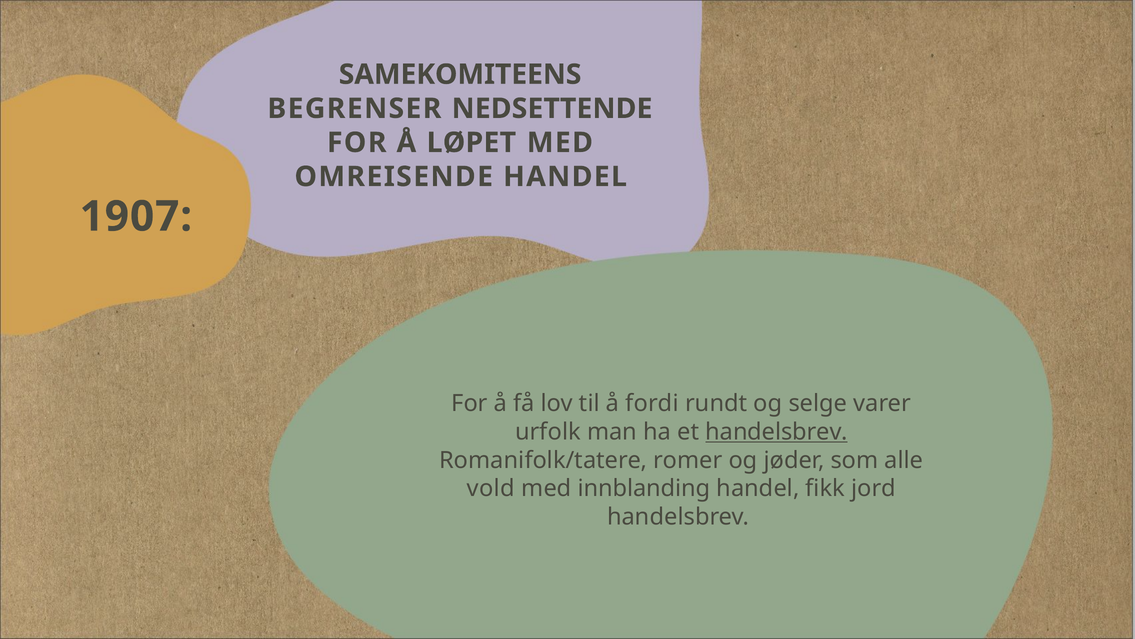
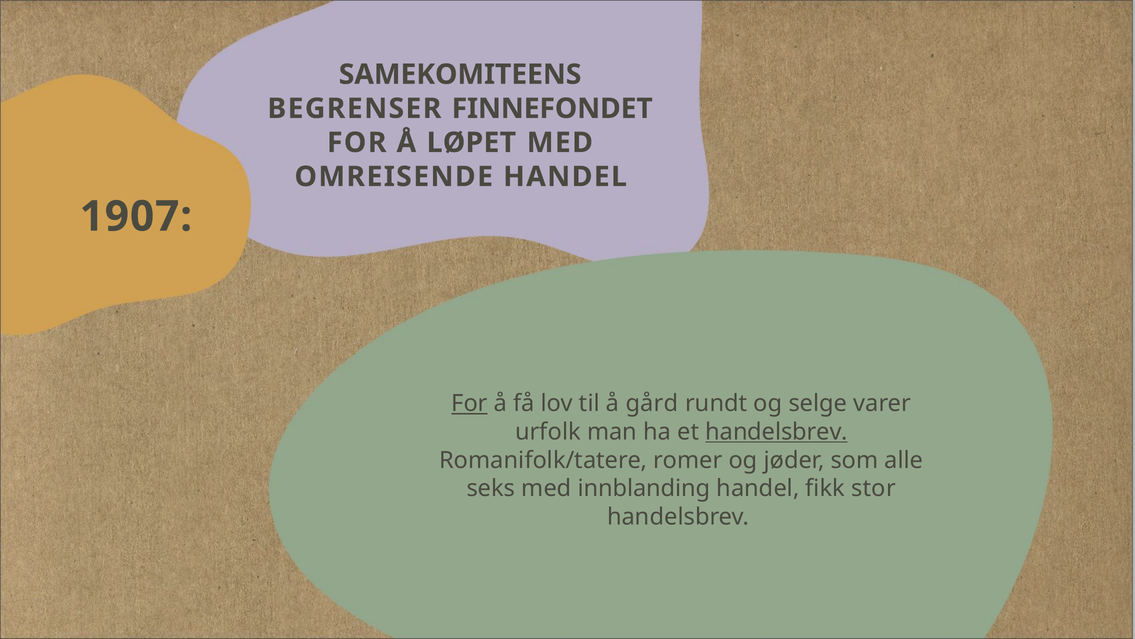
NEDSETTENDE: NEDSETTENDE -> FINNEFONDET
For at (469, 403) underline: none -> present
fordi: fordi -> gård
vold: vold -> seks
jord: jord -> stor
